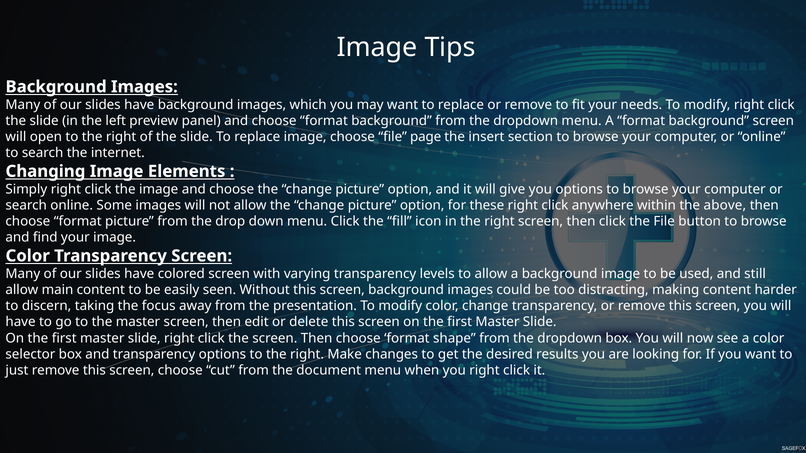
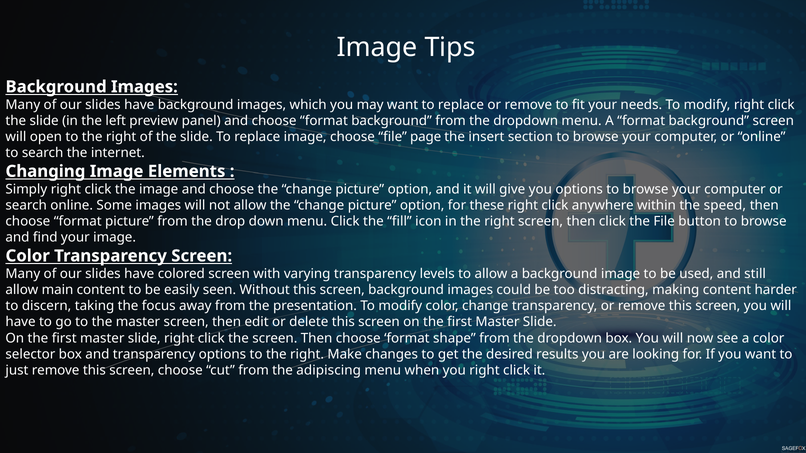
above: above -> speed
document: document -> adipiscing
